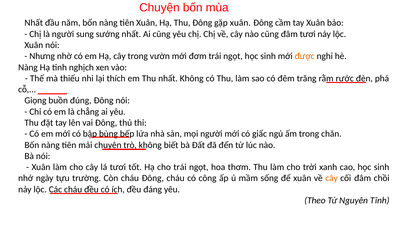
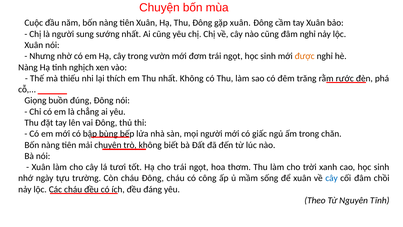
Nhất at (34, 23): Nhất -> Cuộc
đâm tươi: tươi -> nghỉ
cây at (332, 178) colour: orange -> blue
